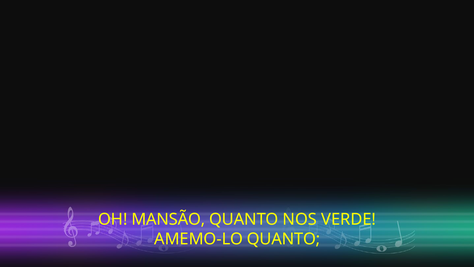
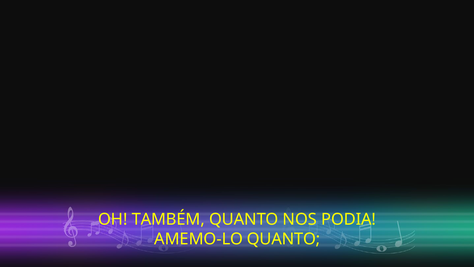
MANSÃO: MANSÃO -> TAMBÉM
VERDE: VERDE -> PODIA
